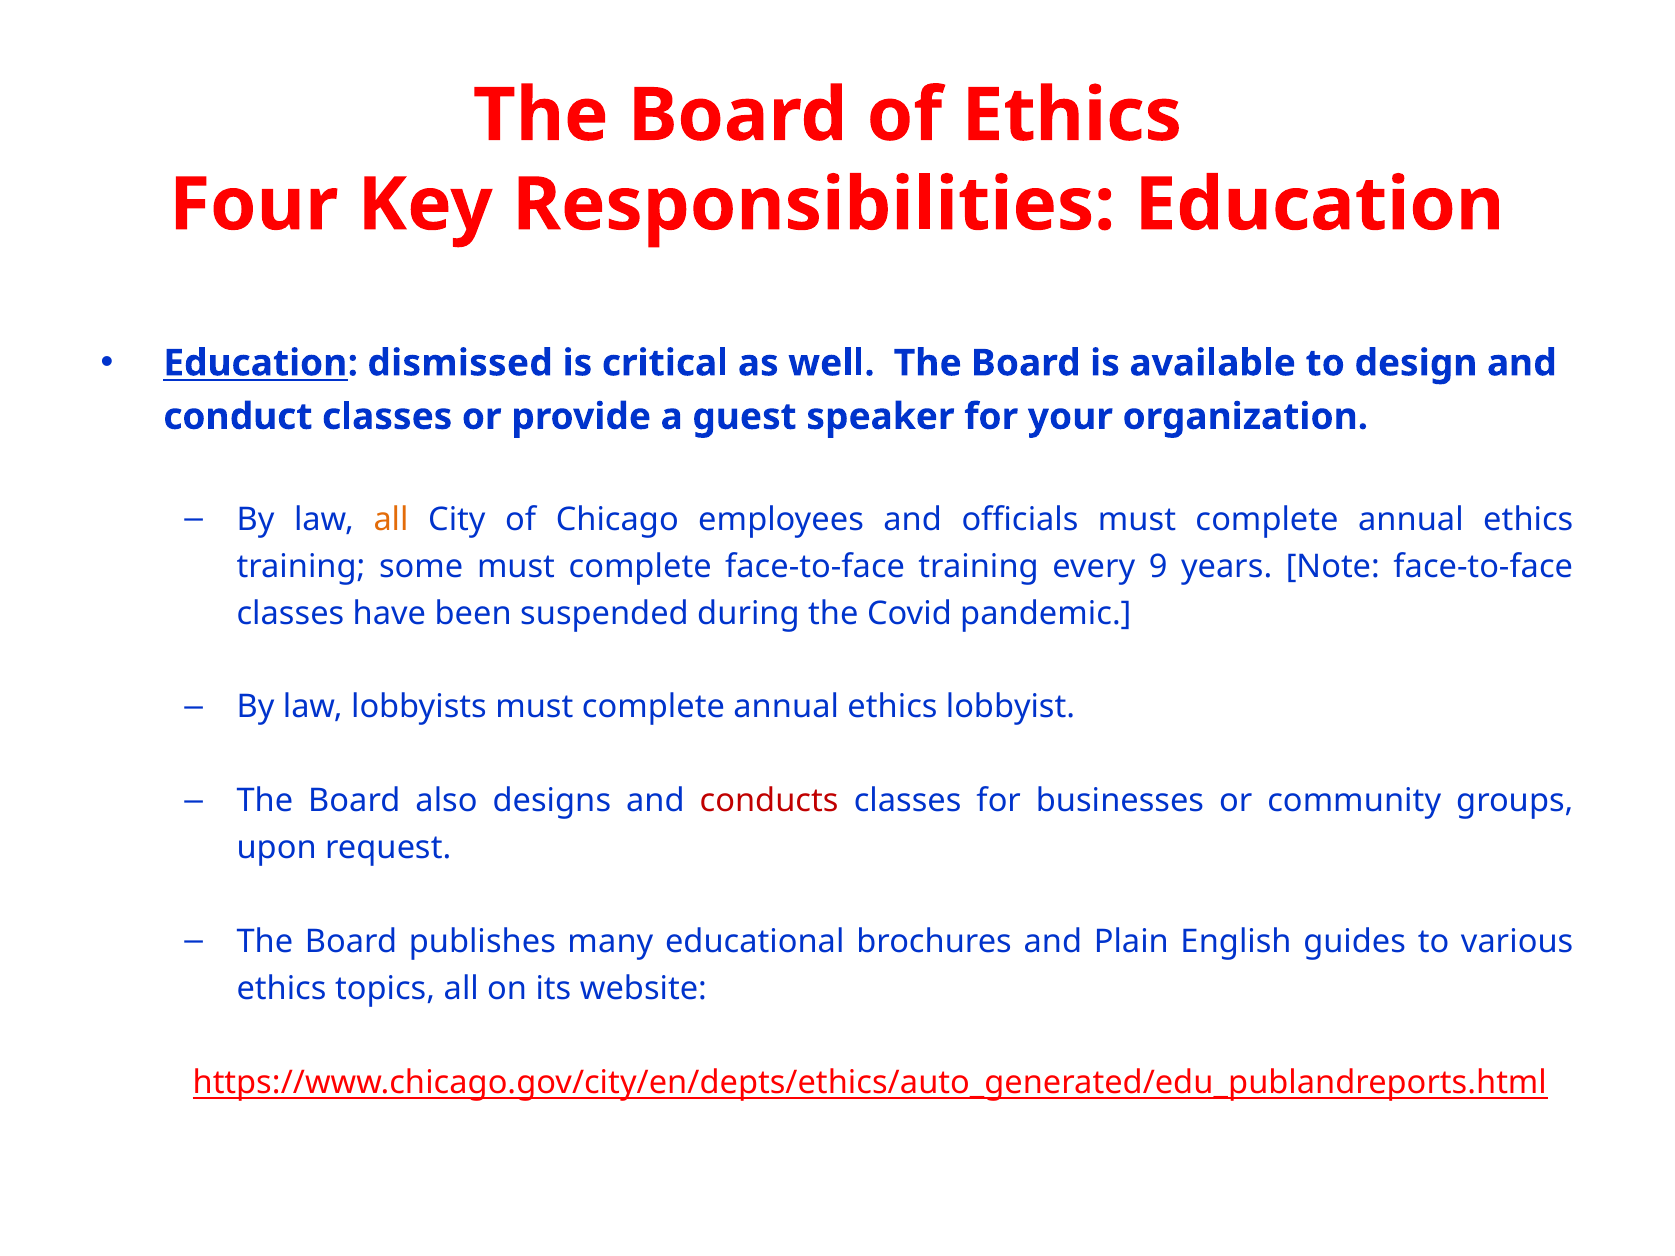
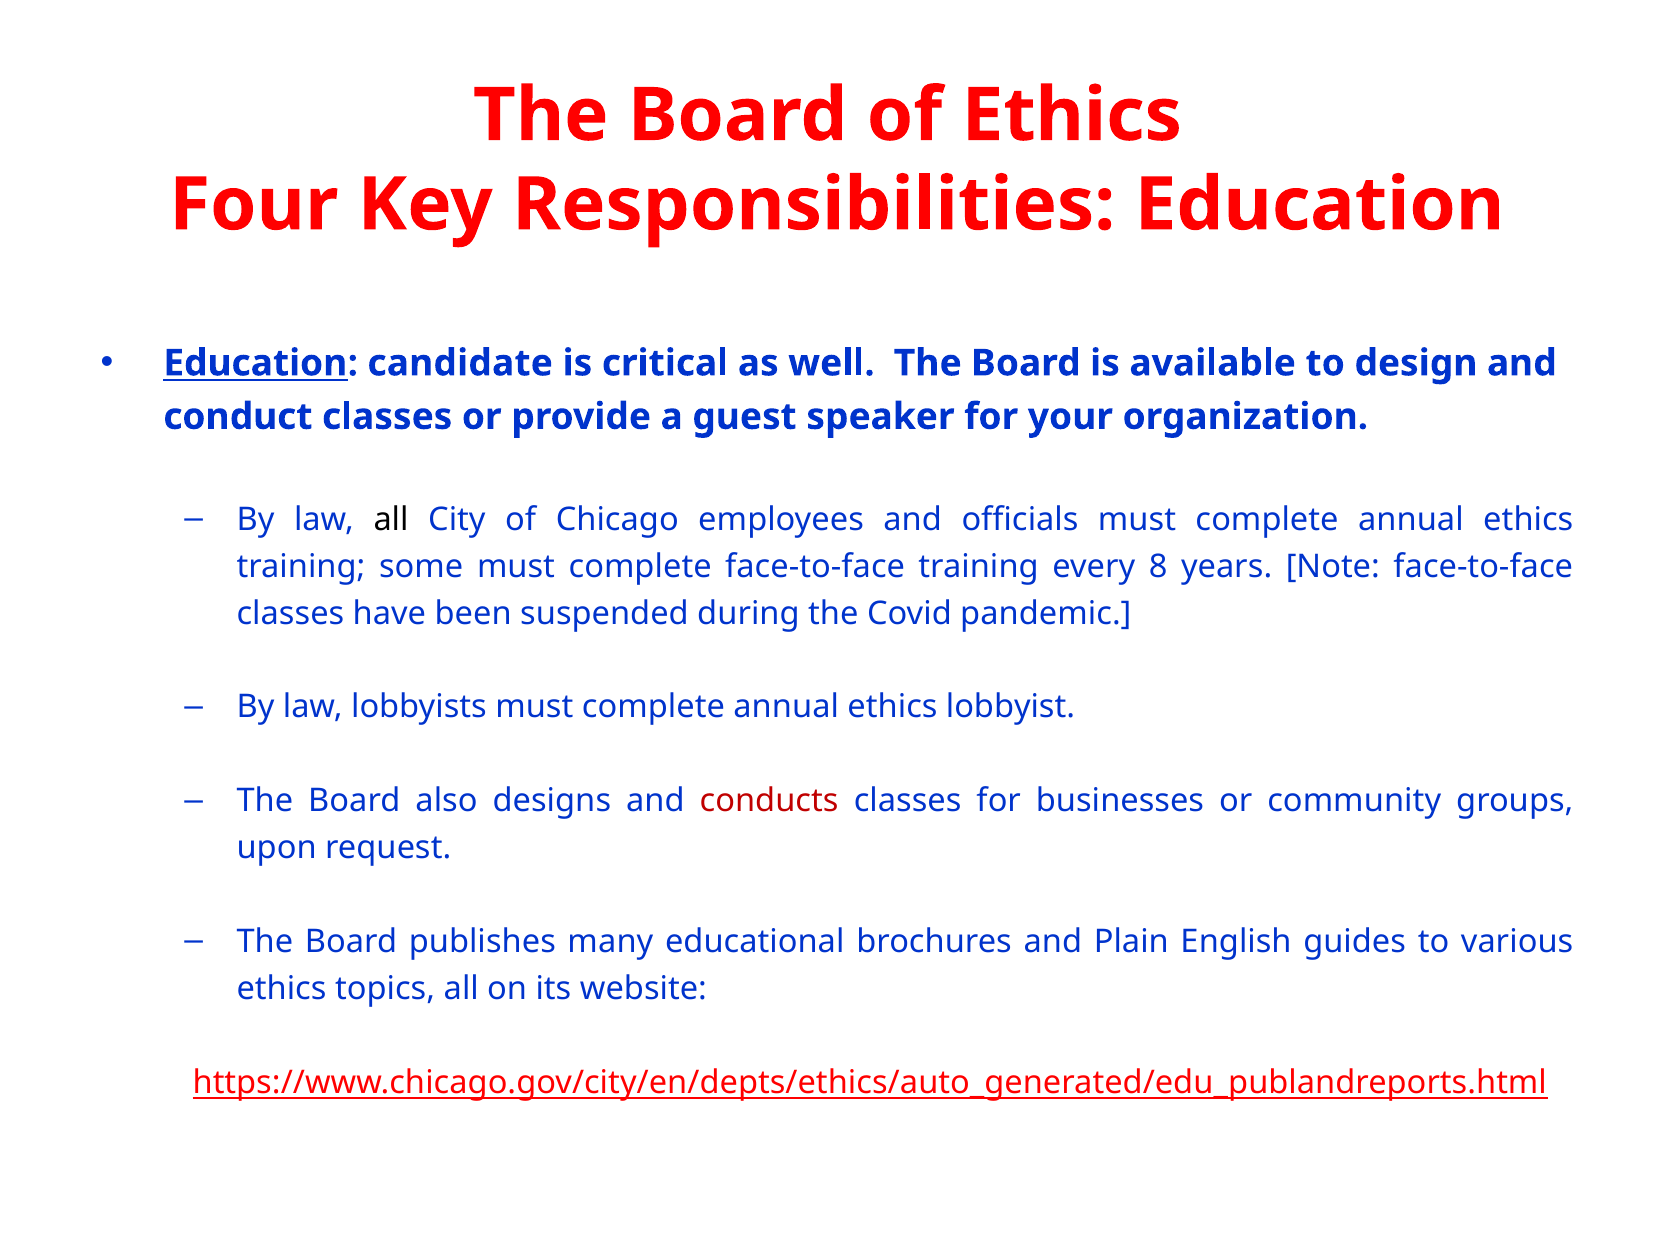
dismissed: dismissed -> candidate
all at (391, 520) colour: orange -> black
9: 9 -> 8
